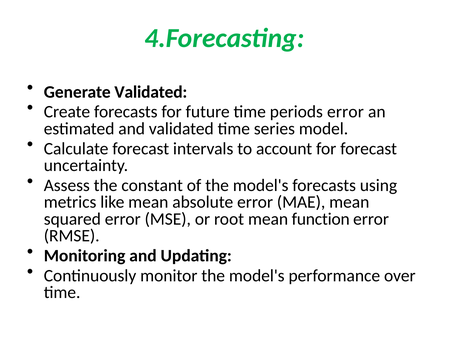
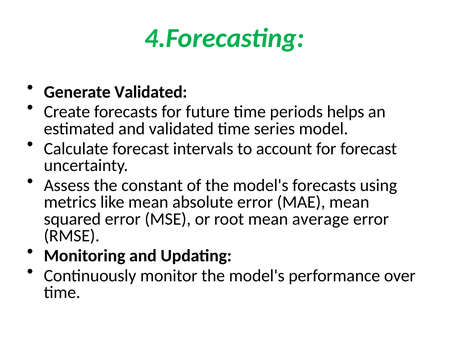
periods error: error -> helps
function: function -> average
